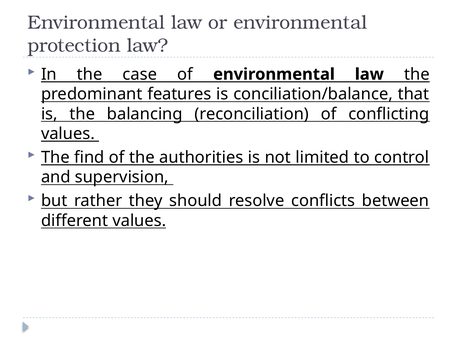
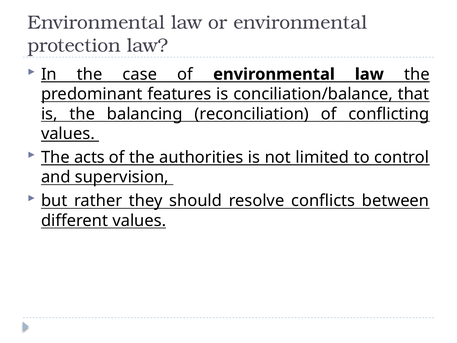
find: find -> acts
